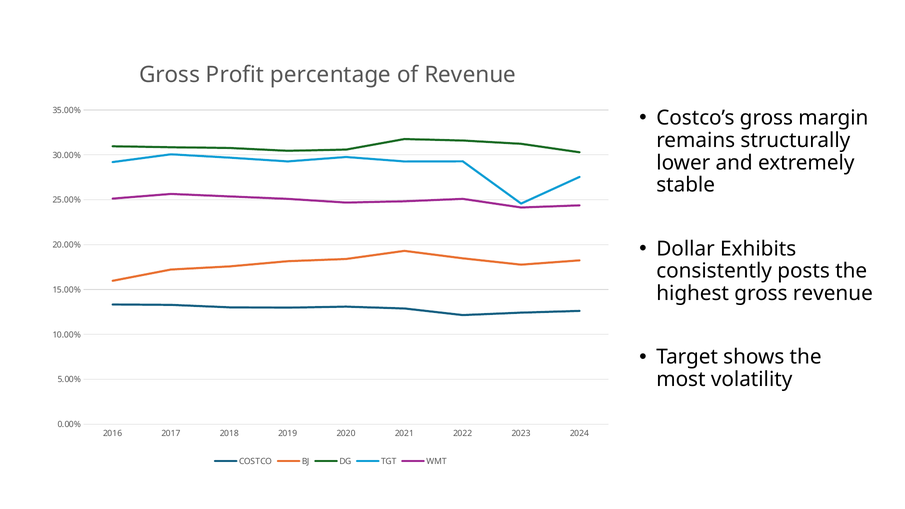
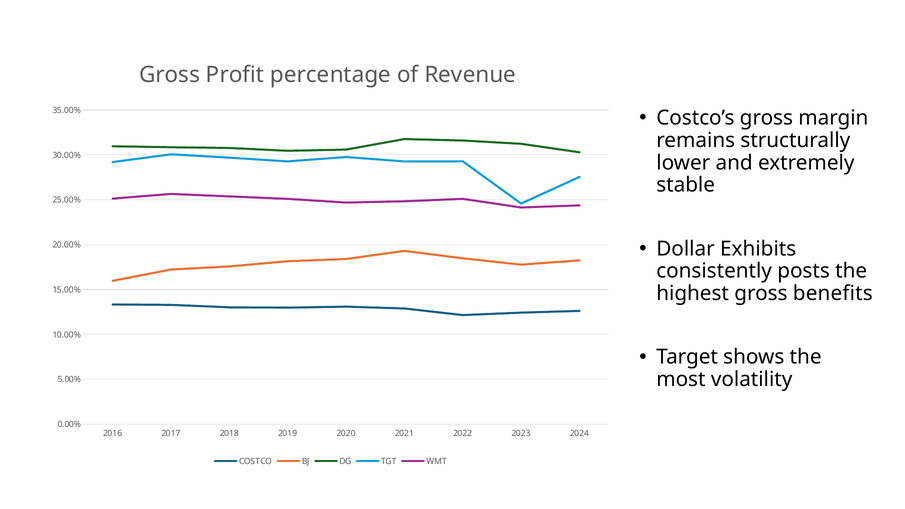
gross revenue: revenue -> benefits
